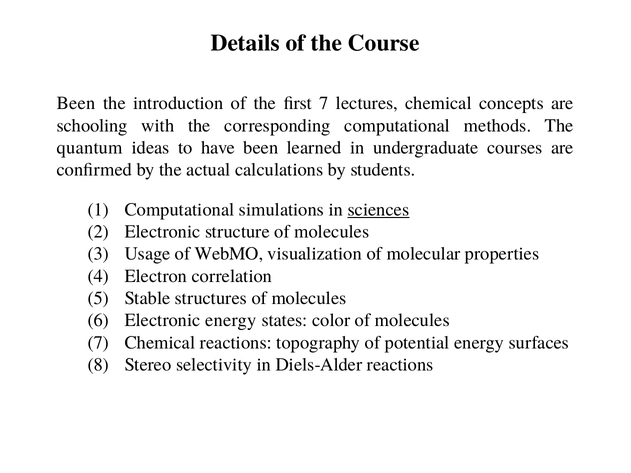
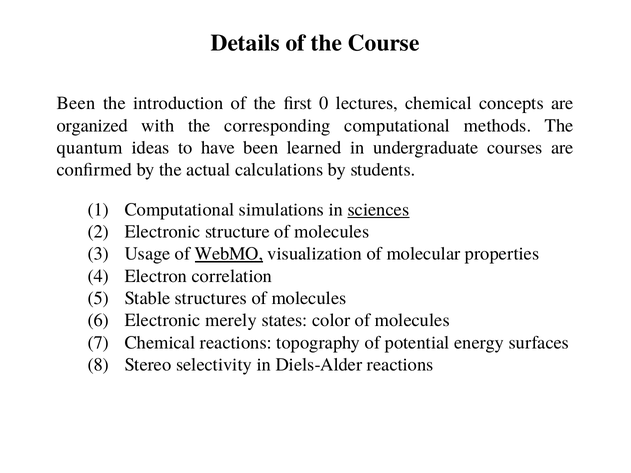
first 7: 7 -> 0
schooling: schooling -> organized
WebMO underline: none -> present
Electronic energy: energy -> merely
